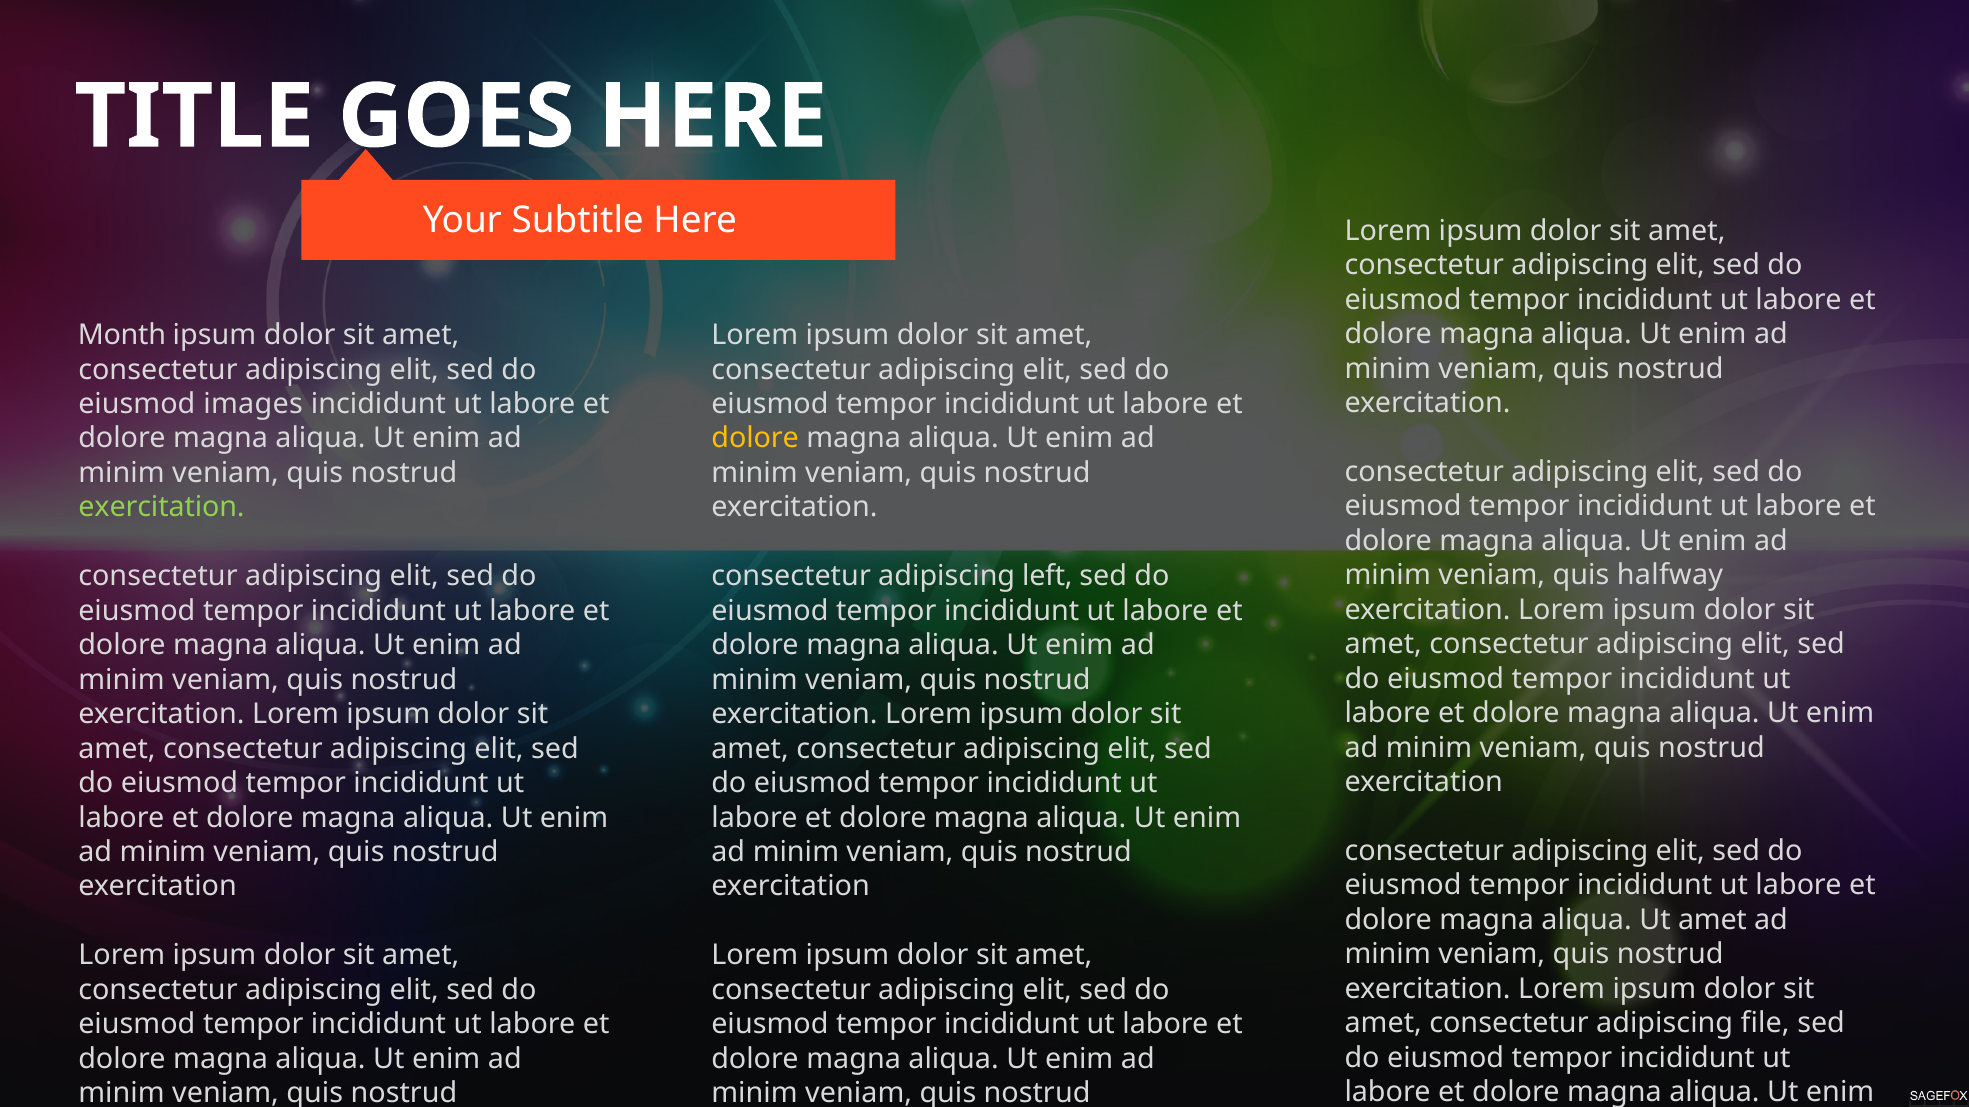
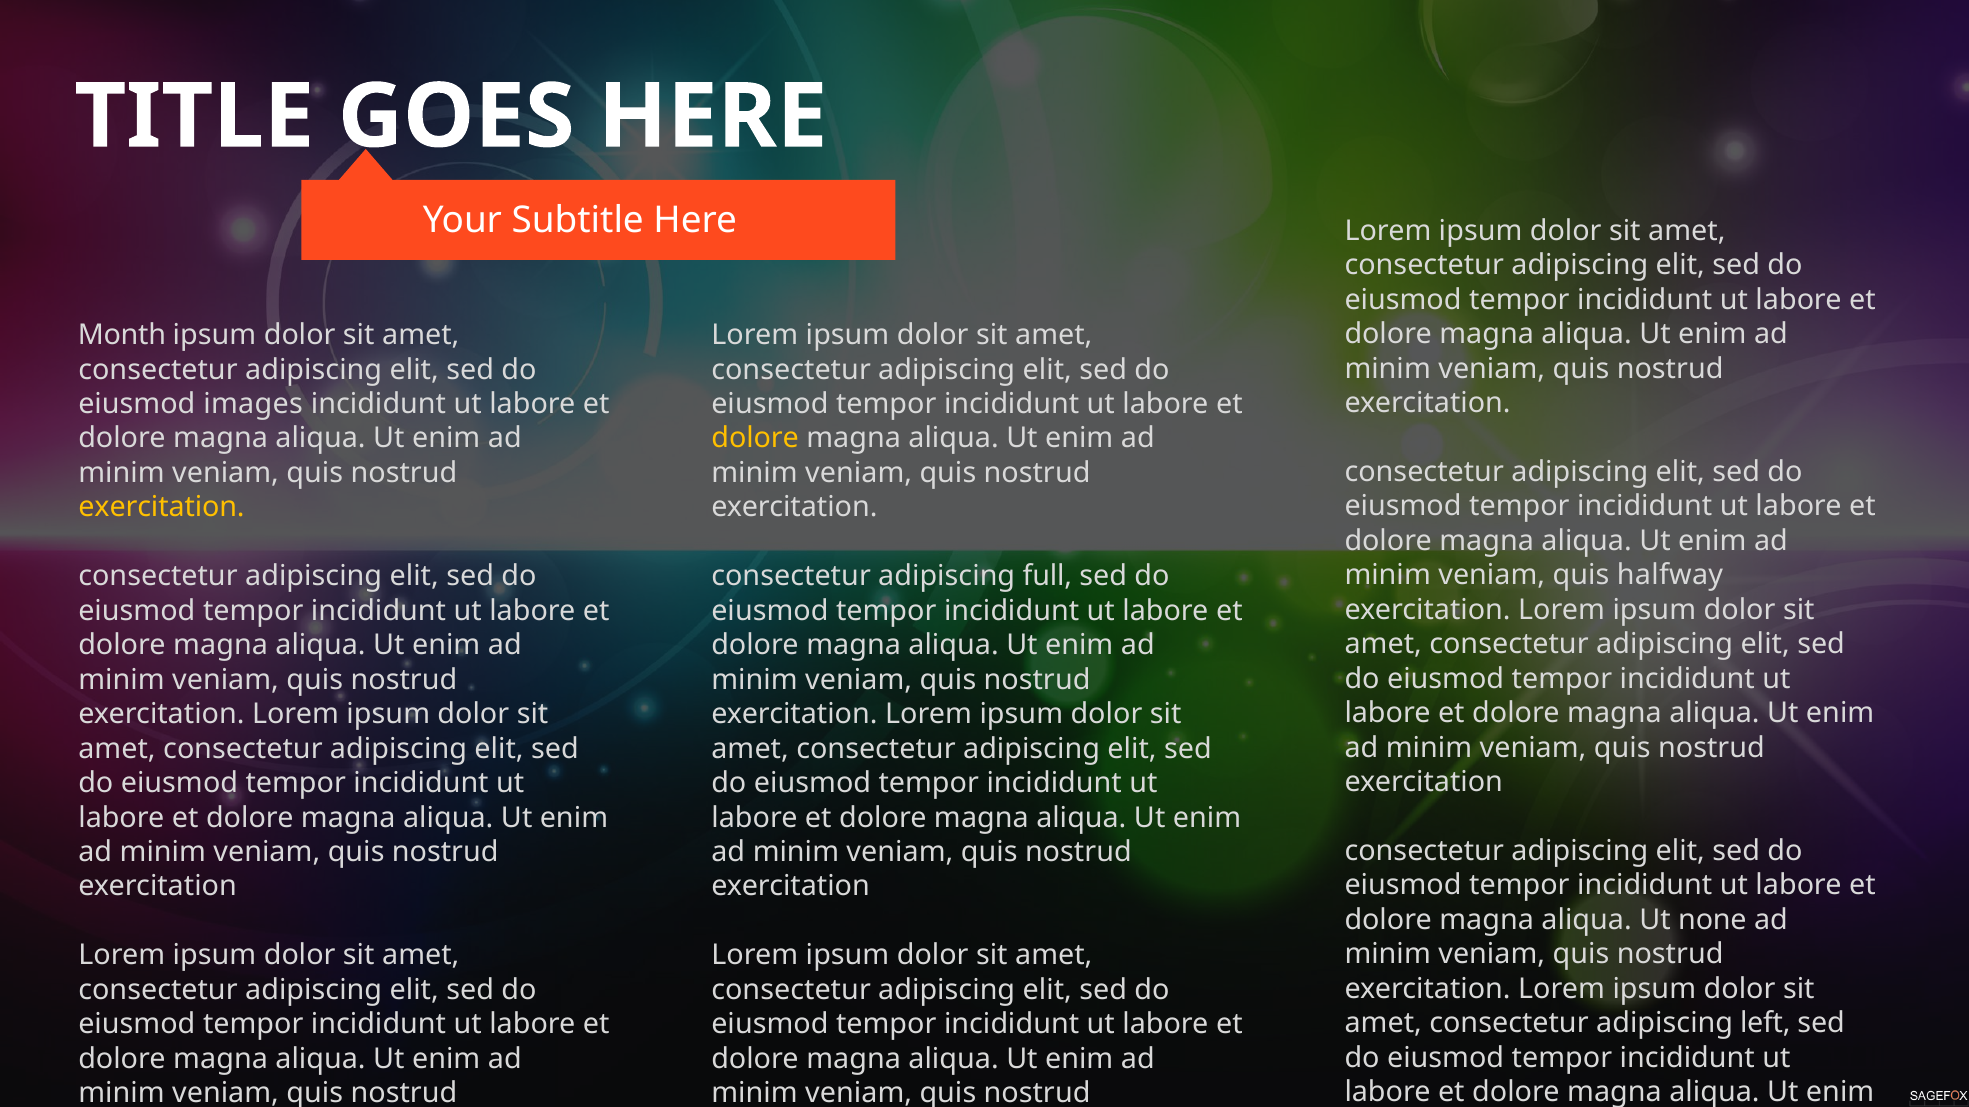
exercitation at (161, 508) colour: light green -> yellow
left: left -> full
Ut amet: amet -> none
file: file -> left
